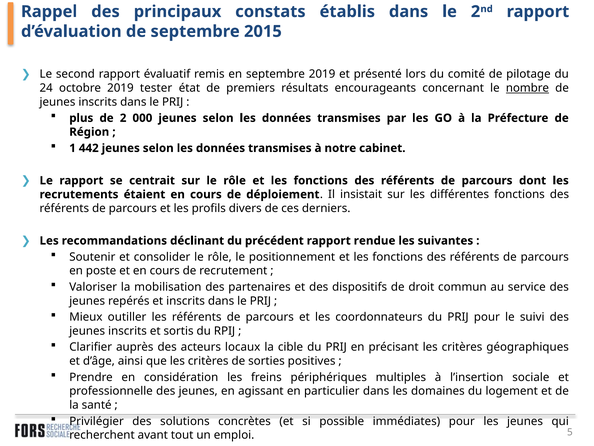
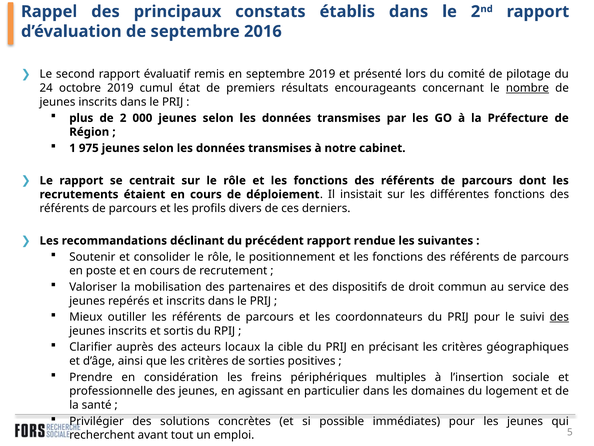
2015: 2015 -> 2016
tester: tester -> cumul
442: 442 -> 975
des at (559, 317) underline: none -> present
